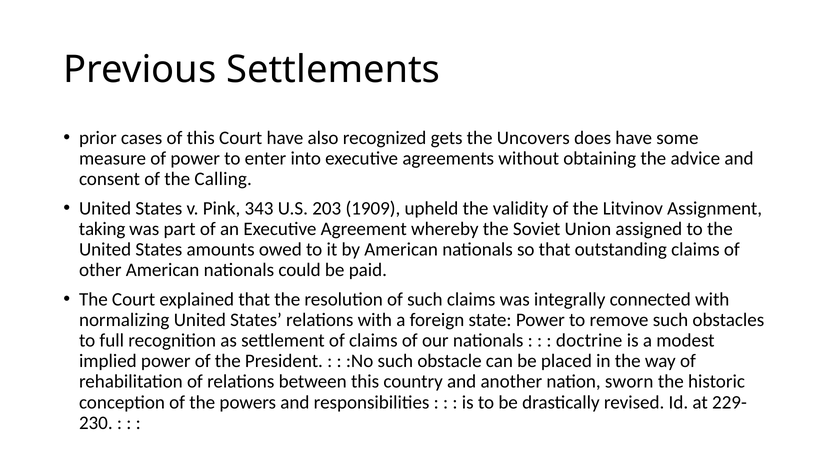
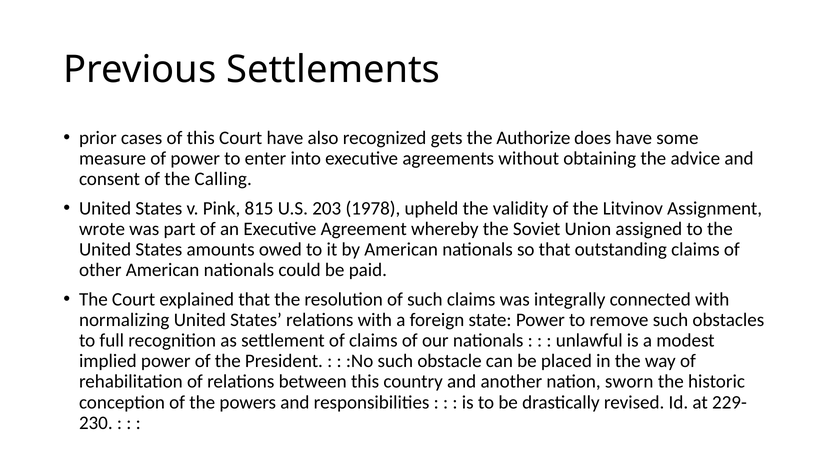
Uncovers: Uncovers -> Authorize
343: 343 -> 815
1909: 1909 -> 1978
taking: taking -> wrote
doctrine: doctrine -> unlawful
